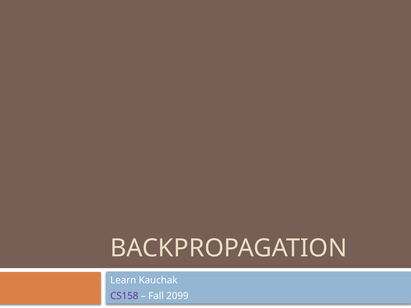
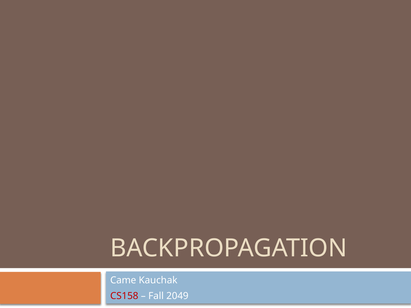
Learn: Learn -> Came
CS158 colour: purple -> red
2099: 2099 -> 2049
